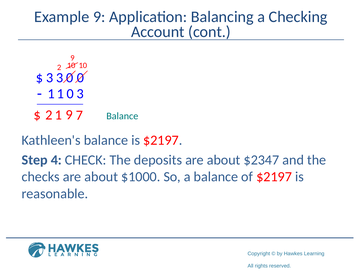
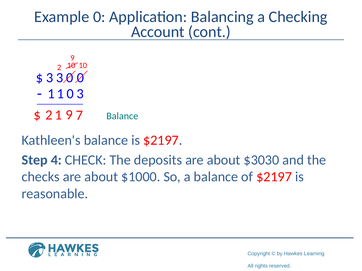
Example 9: 9 -> 0
$2347: $2347 -> $3030
